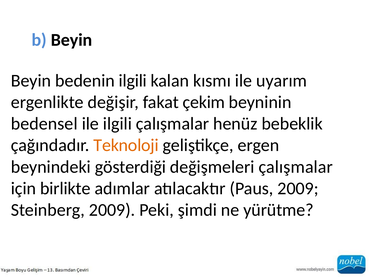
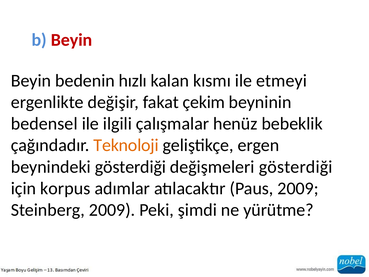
Beyin at (72, 40) colour: black -> red
bedenin ilgili: ilgili -> hızlı
uyarım: uyarım -> etmeyi
değişmeleri çalışmalar: çalışmalar -> gösterdiği
birlikte: birlikte -> korpus
